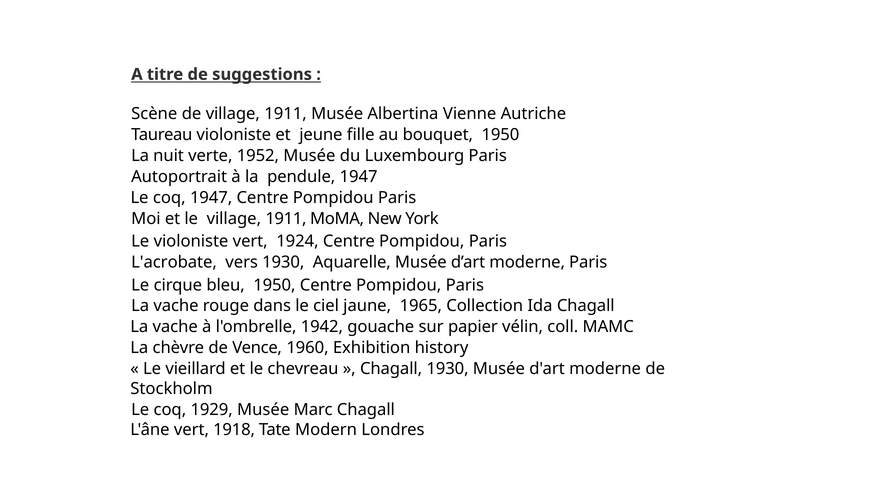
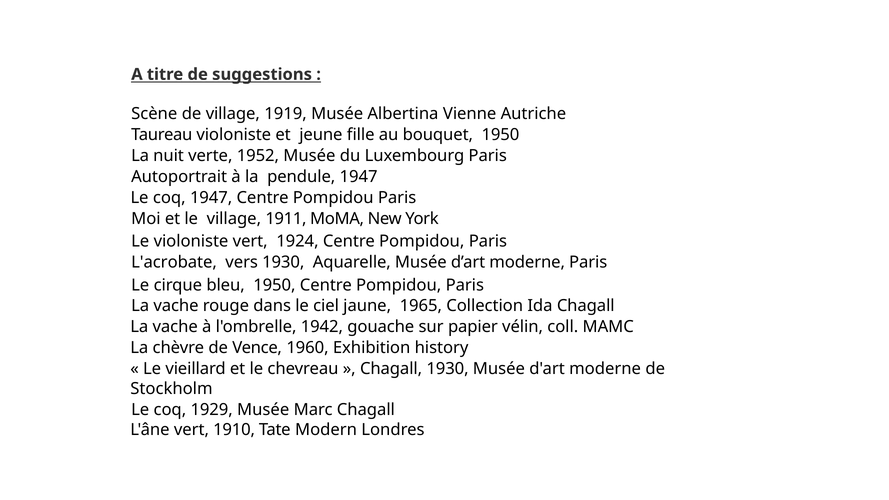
de village 1911: 1911 -> 1919
1918: 1918 -> 1910
